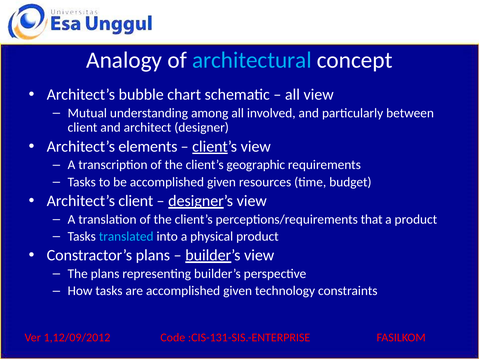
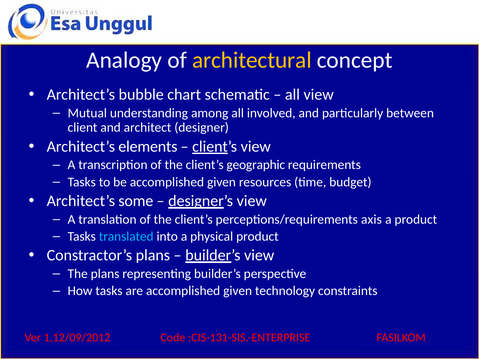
architectural colour: light blue -> yellow
Architect’s client: client -> some
that: that -> axis
